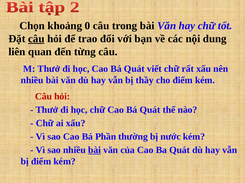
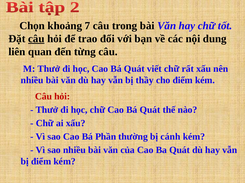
0: 0 -> 7
nước: nước -> cánh
bài at (95, 151) underline: present -> none
